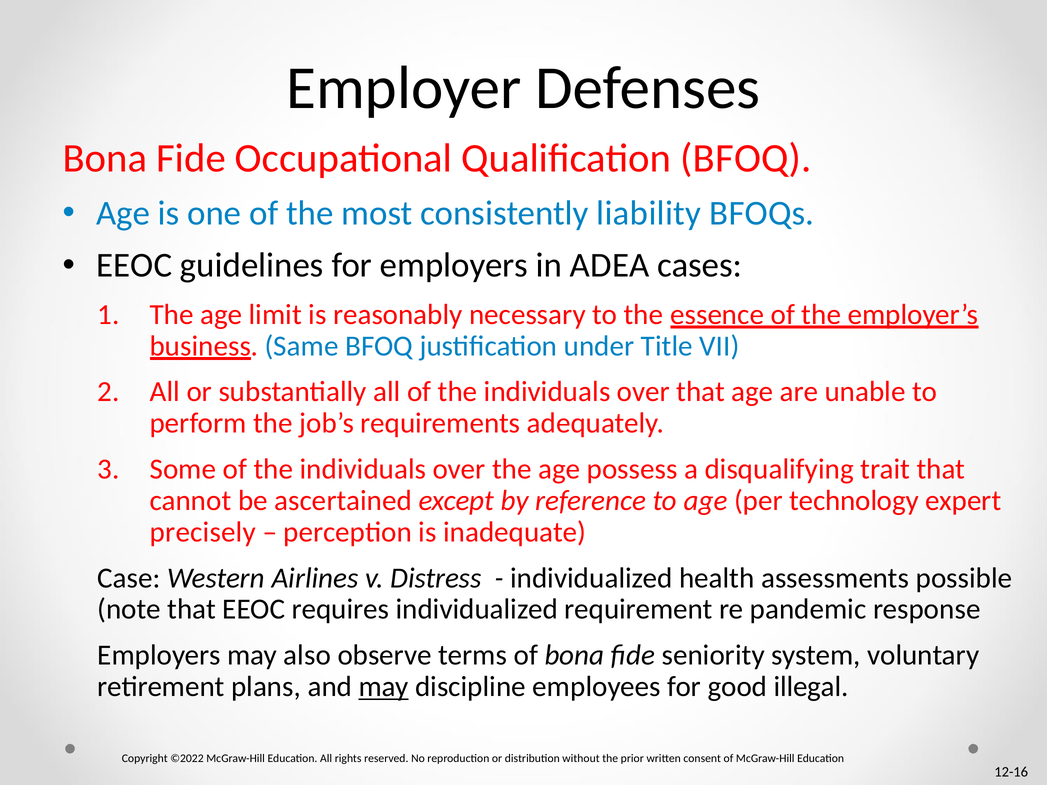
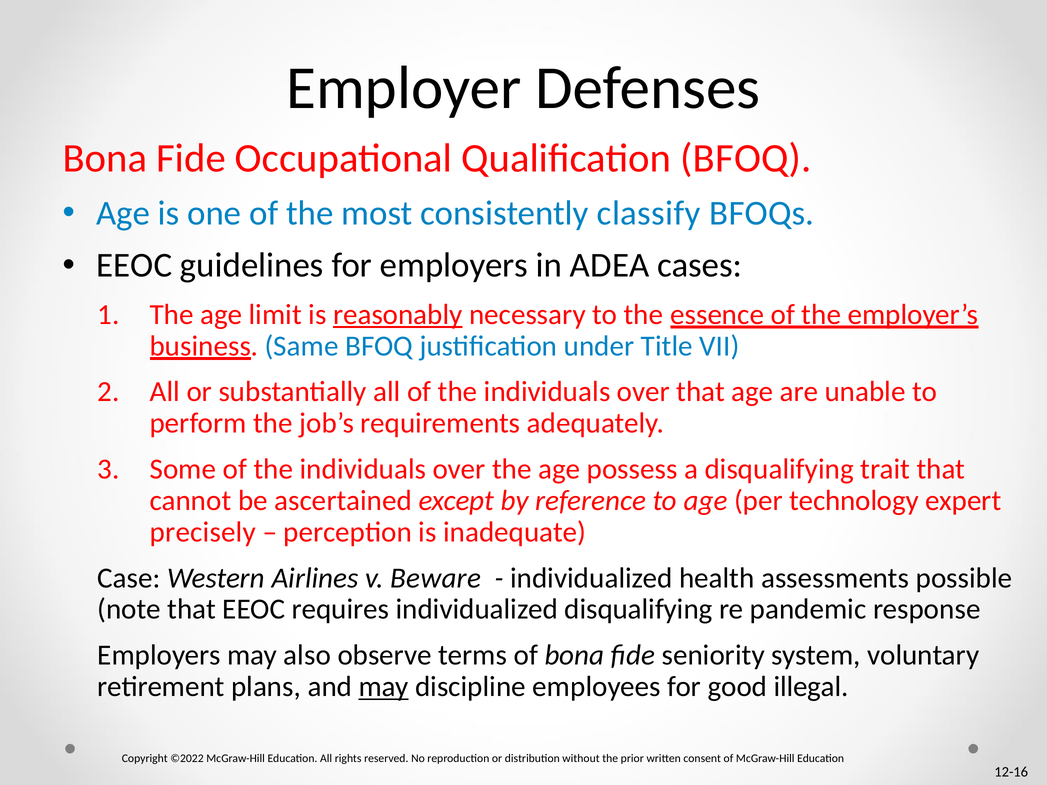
liability: liability -> classify
reasonably underline: none -> present
Distress: Distress -> Beware
individualized requirement: requirement -> disqualifying
